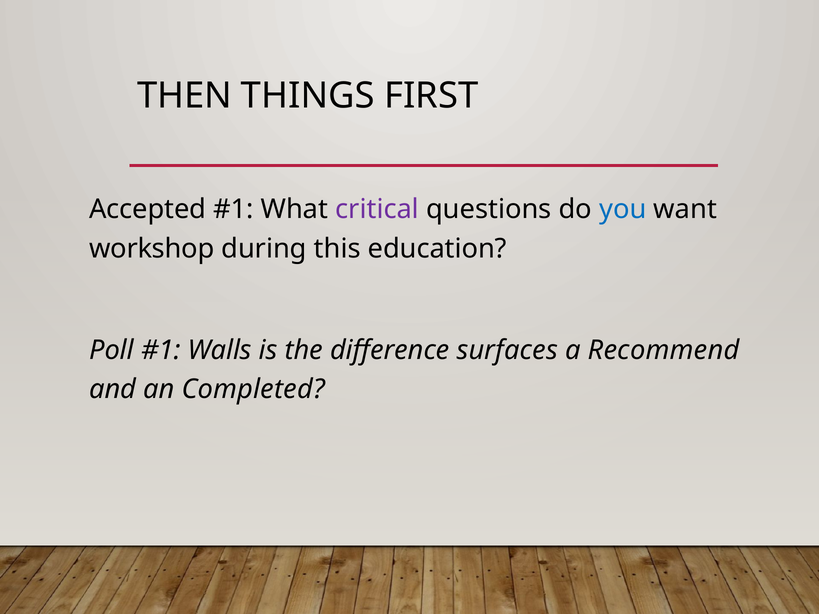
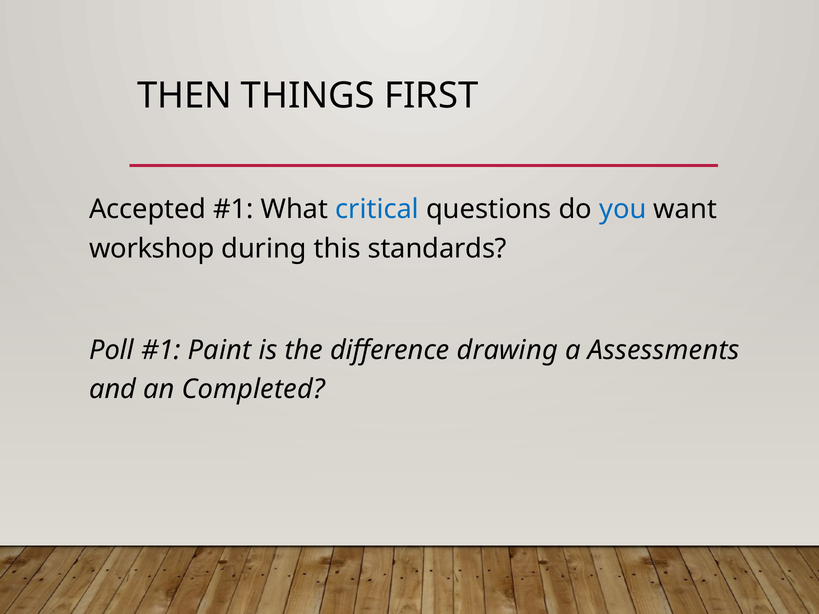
critical colour: purple -> blue
education: education -> standards
Walls: Walls -> Paint
surfaces: surfaces -> drawing
Recommend: Recommend -> Assessments
